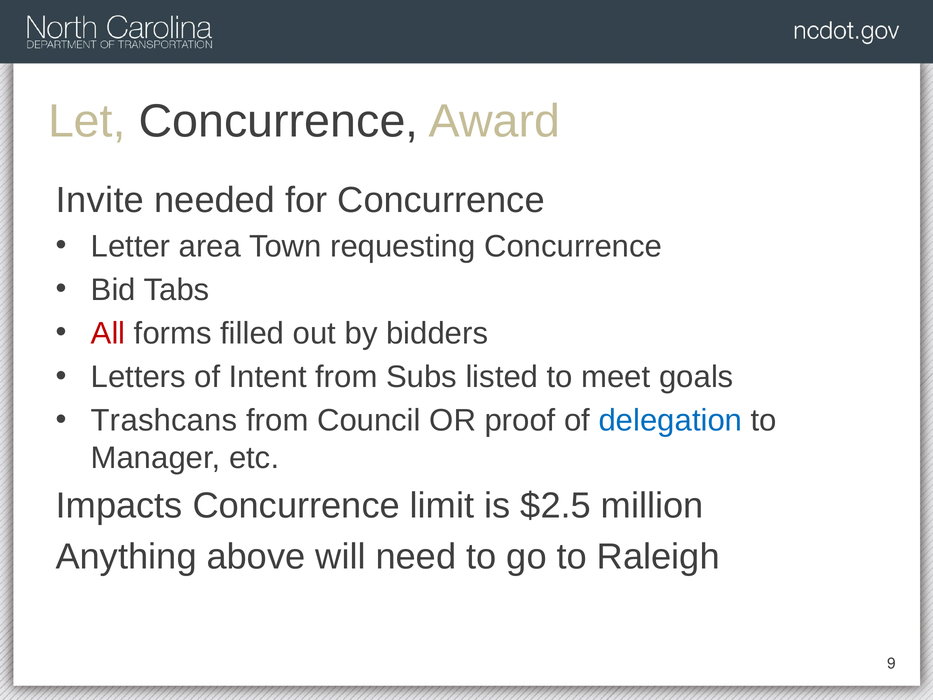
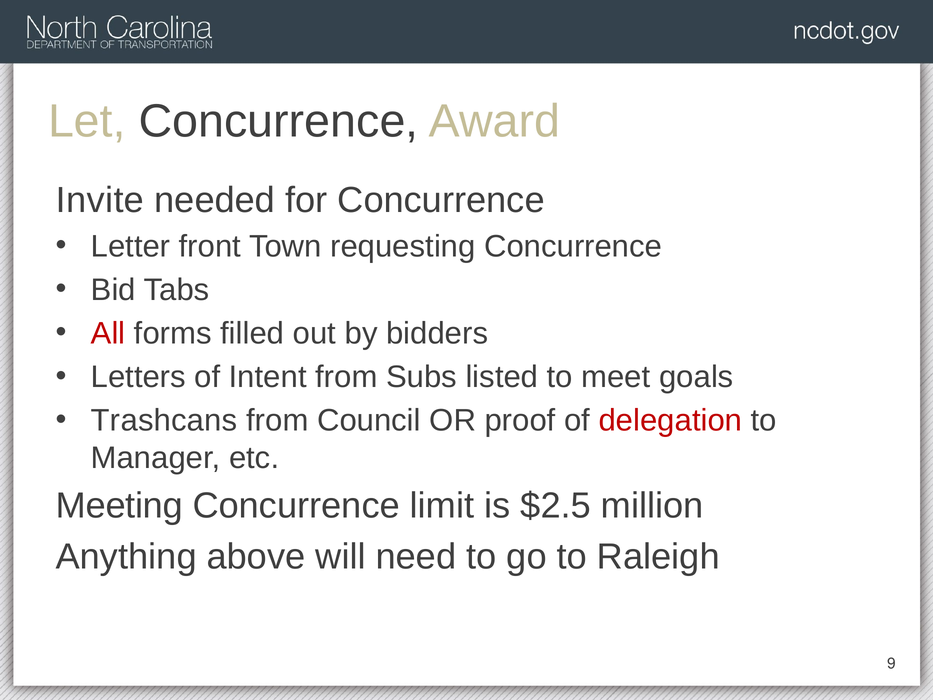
area: area -> front
delegation colour: blue -> red
Impacts: Impacts -> Meeting
